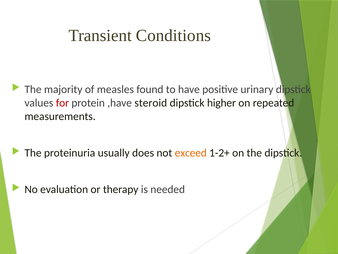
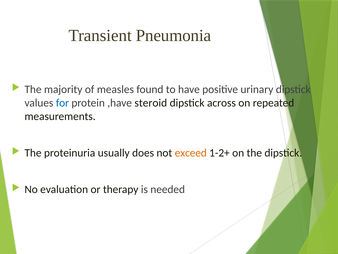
Conditions: Conditions -> Pneumonia
for colour: red -> blue
higher: higher -> across
